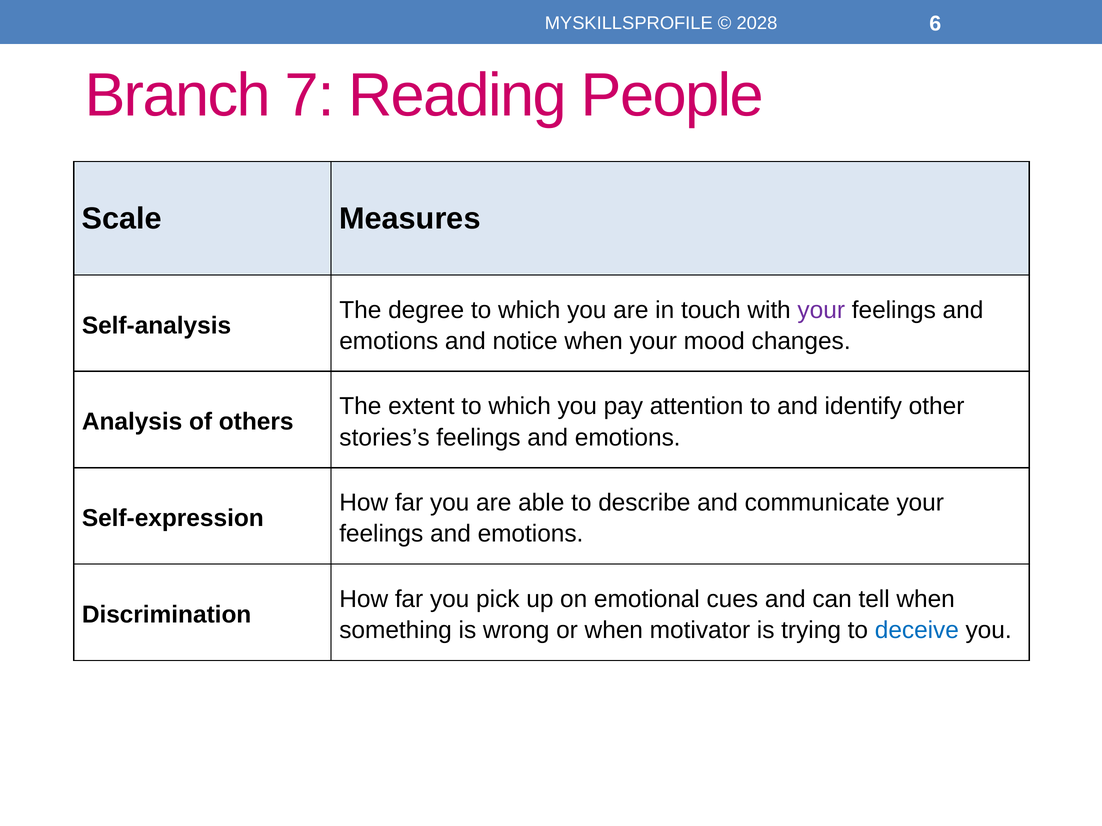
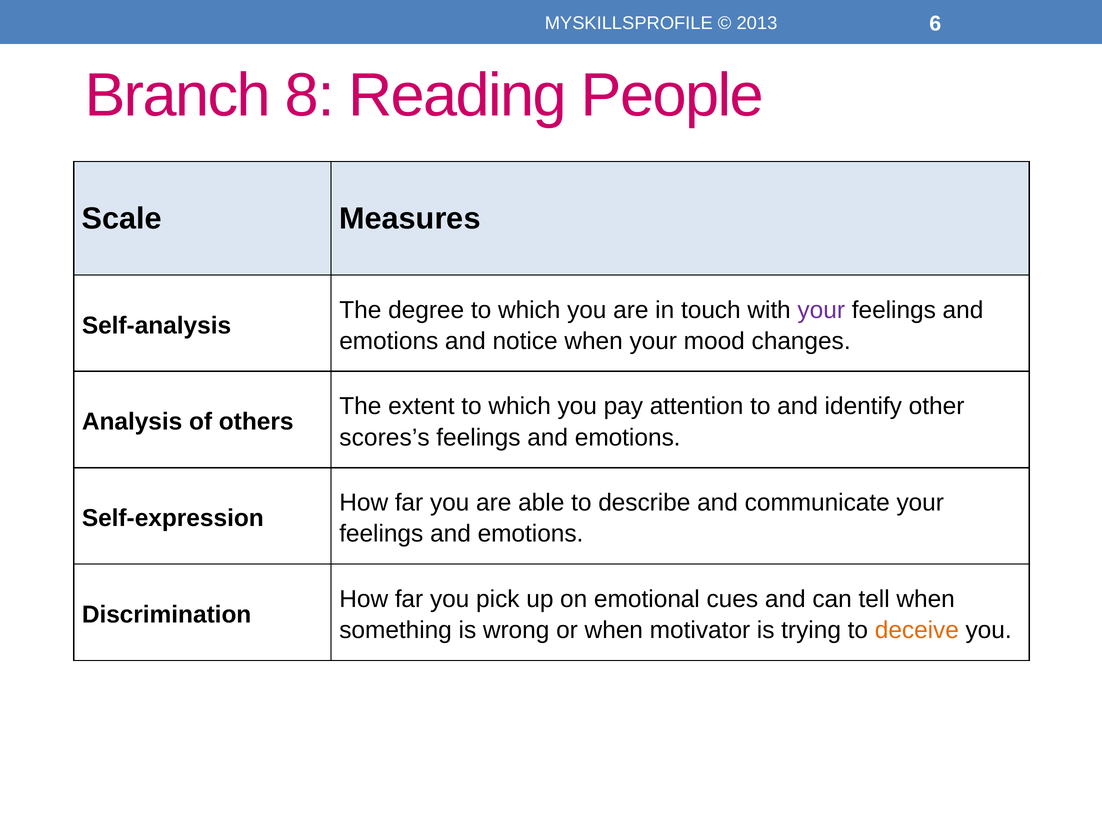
2028: 2028 -> 2013
7: 7 -> 8
stories’s: stories’s -> scores’s
deceive colour: blue -> orange
